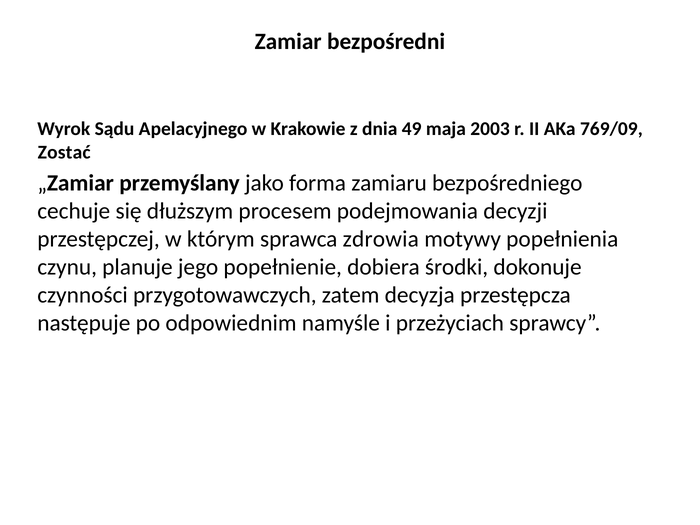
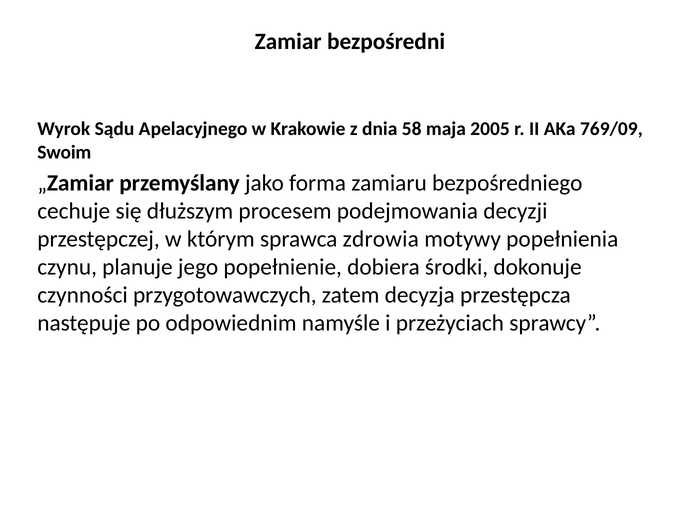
49: 49 -> 58
2003: 2003 -> 2005
Zostać: Zostać -> Swoim
